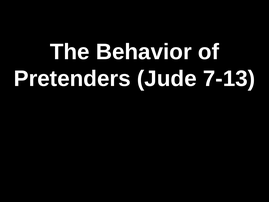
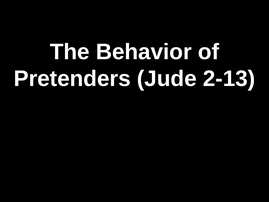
7-13: 7-13 -> 2-13
